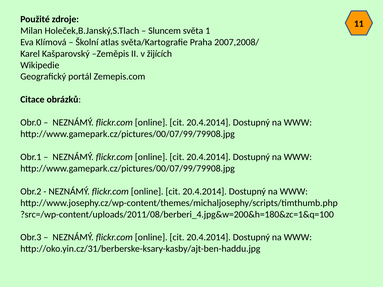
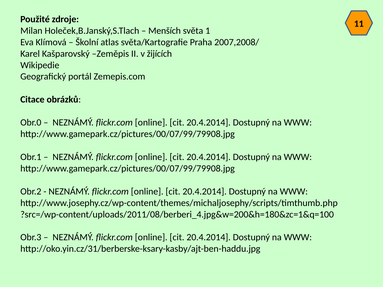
Sluncem: Sluncem -> Menších
